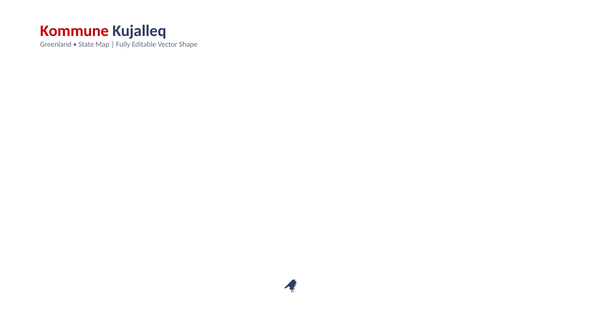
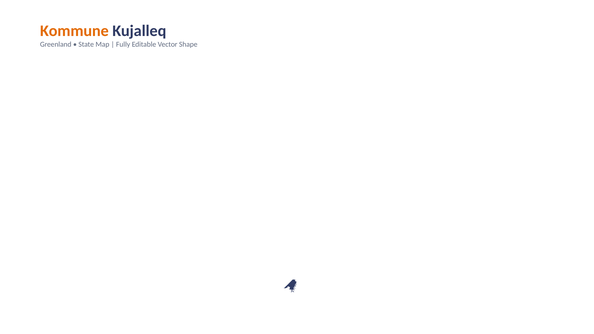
Kommune colour: red -> orange
